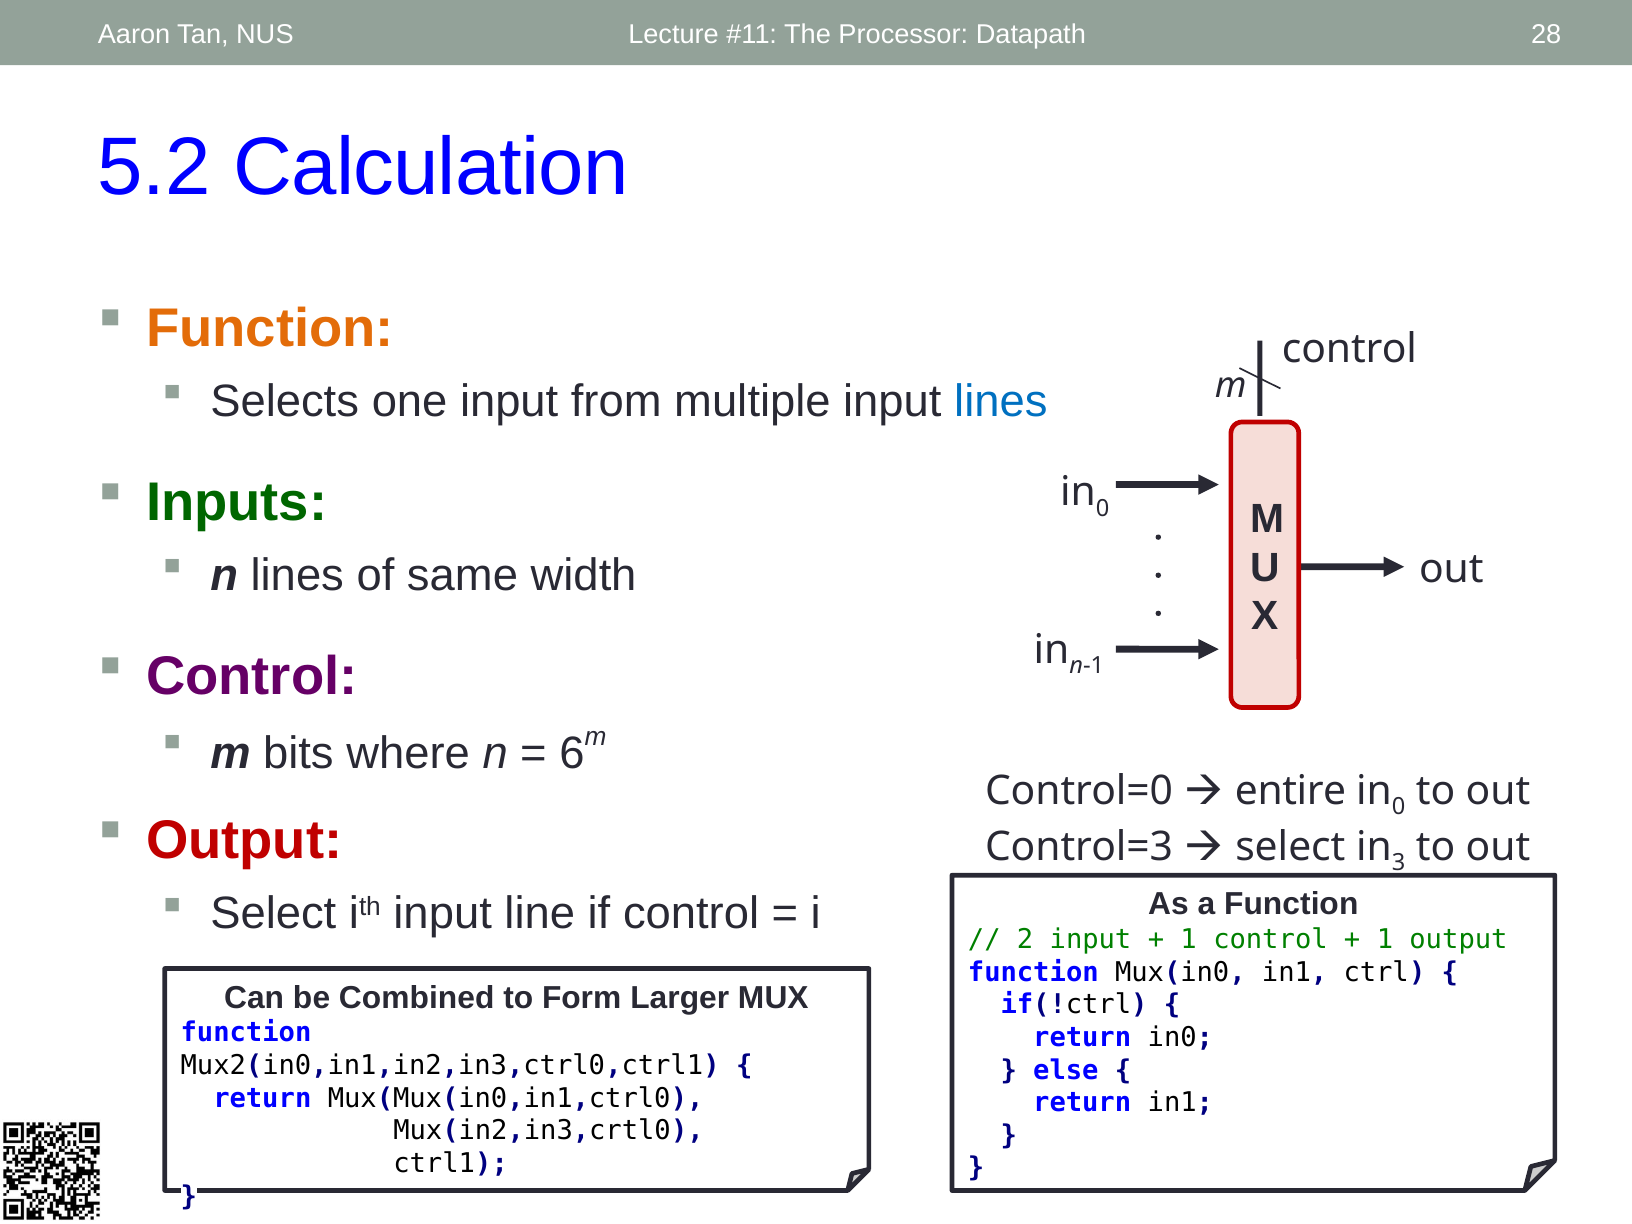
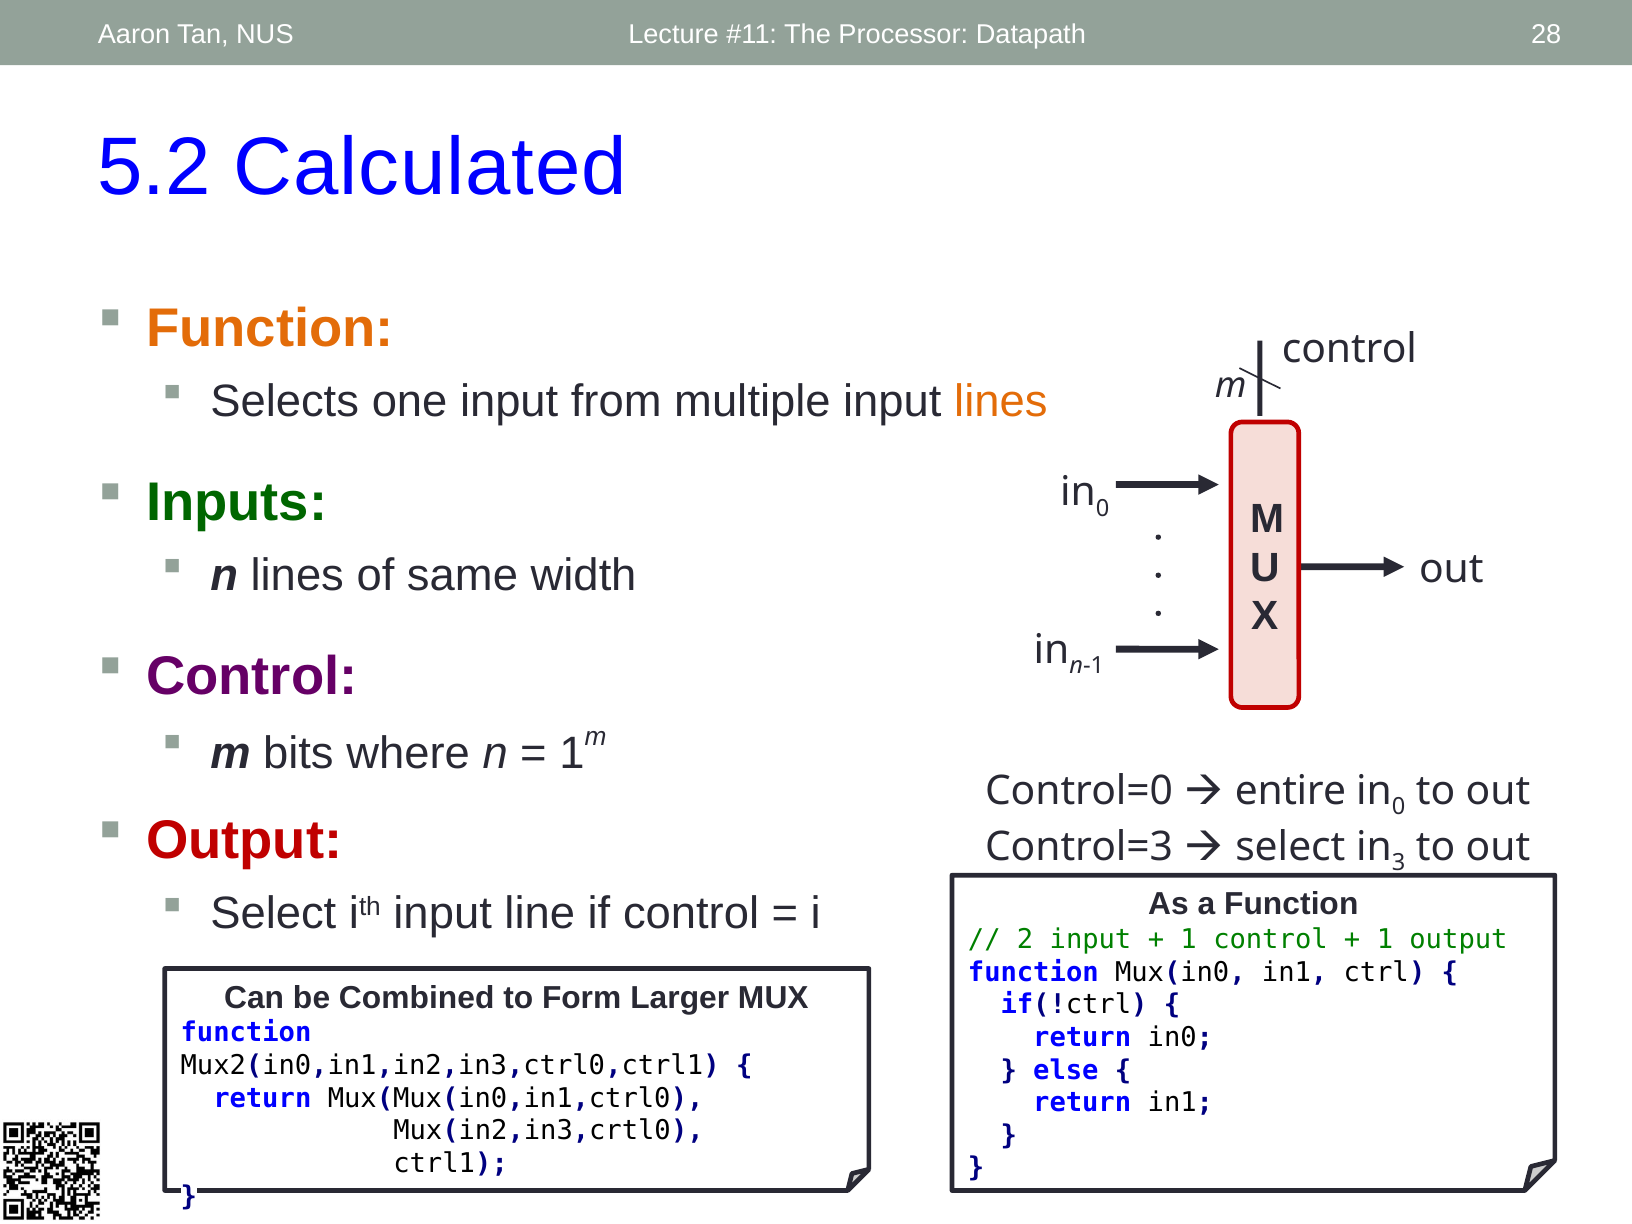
Calculation: Calculation -> Calculated
lines at (1001, 401) colour: blue -> orange
6 at (572, 753): 6 -> 1
